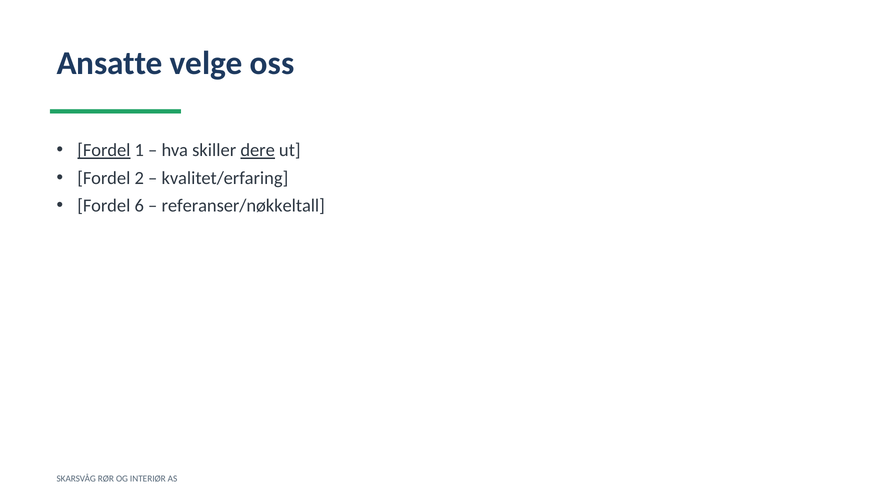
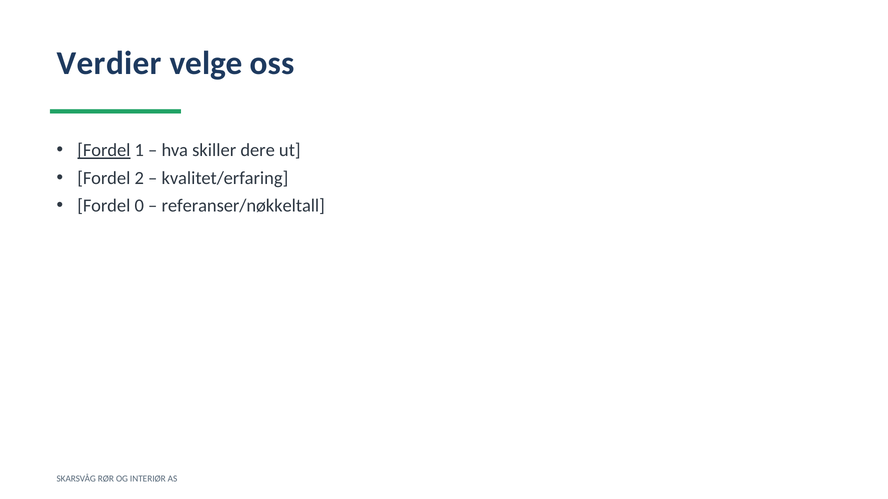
Ansatte: Ansatte -> Verdier
dere underline: present -> none
6: 6 -> 0
